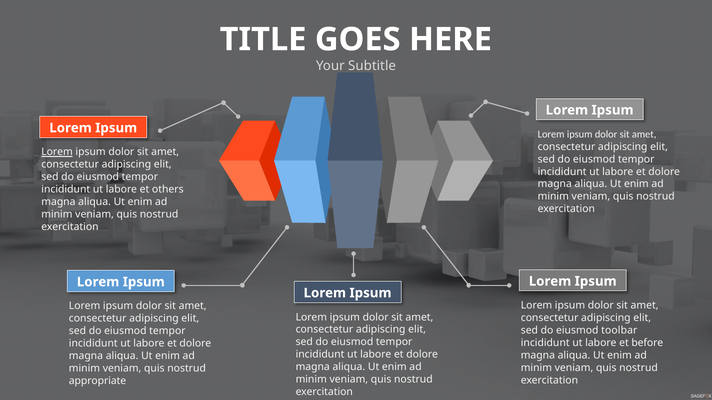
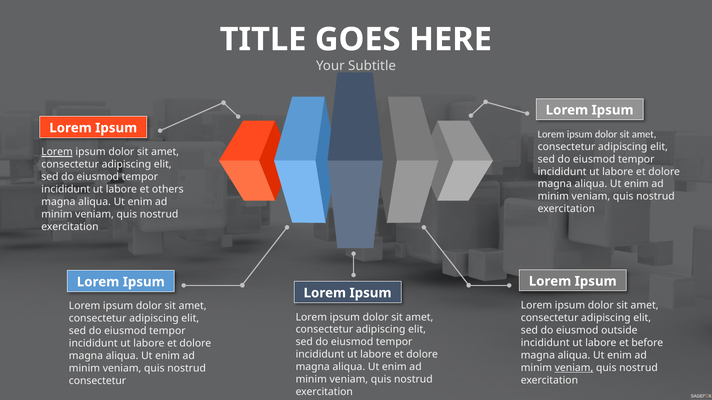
toolbar: toolbar -> outside
veniam at (574, 368) underline: none -> present
appropriate at (98, 381): appropriate -> consectetur
